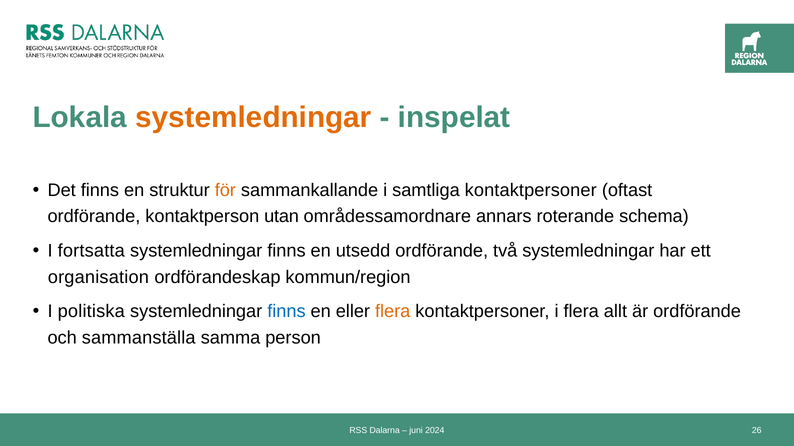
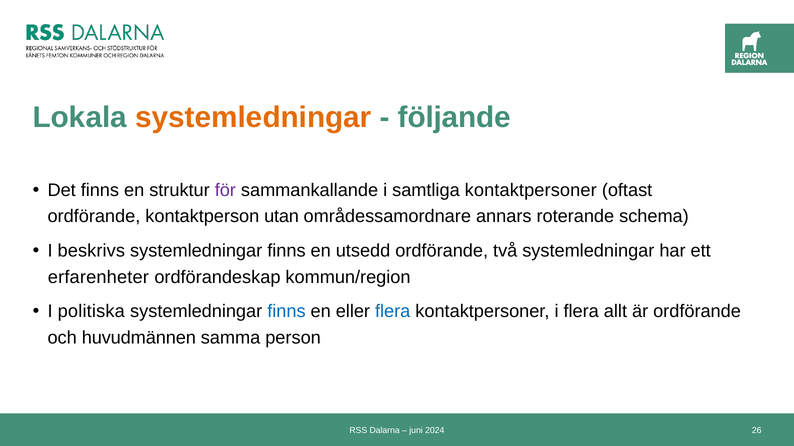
inspelat: inspelat -> följande
för colour: orange -> purple
fortsatta: fortsatta -> beskrivs
organisation: organisation -> erfarenheter
flera at (393, 312) colour: orange -> blue
sammanställa: sammanställa -> huvudmännen
